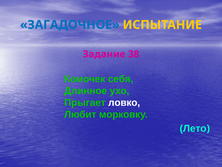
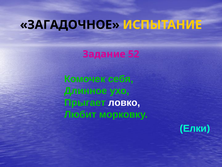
ЗАГАДОЧНОЕ colour: blue -> black
38: 38 -> 52
Лето: Лето -> Елки
